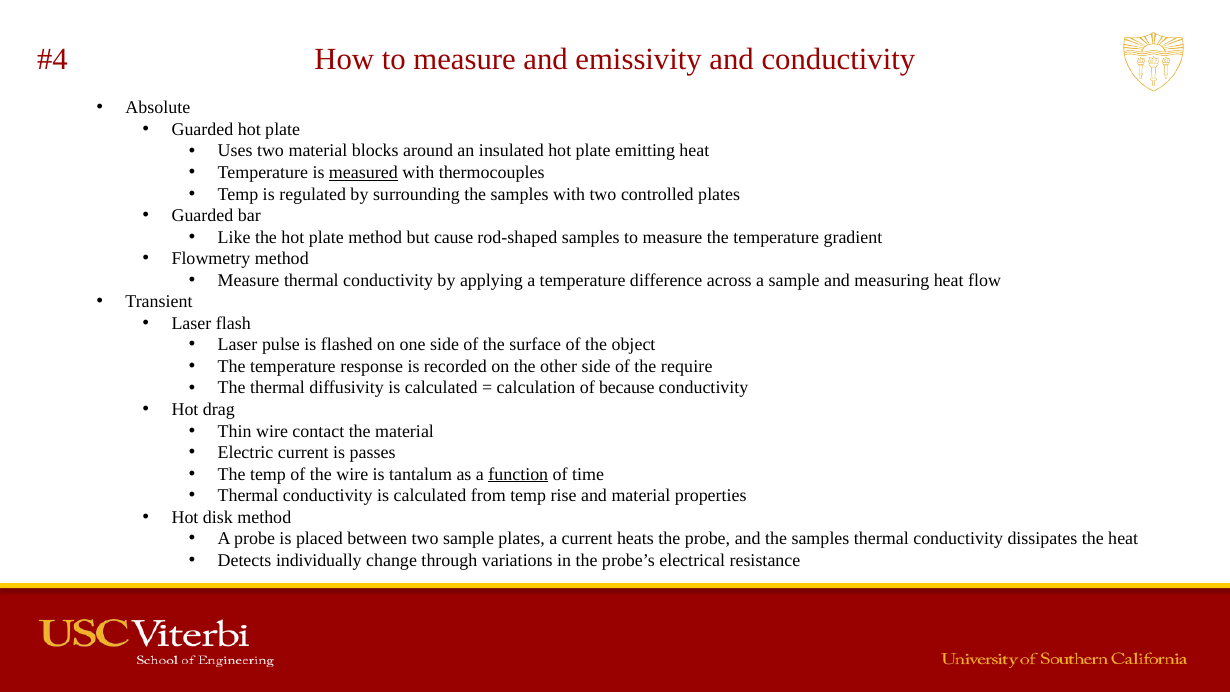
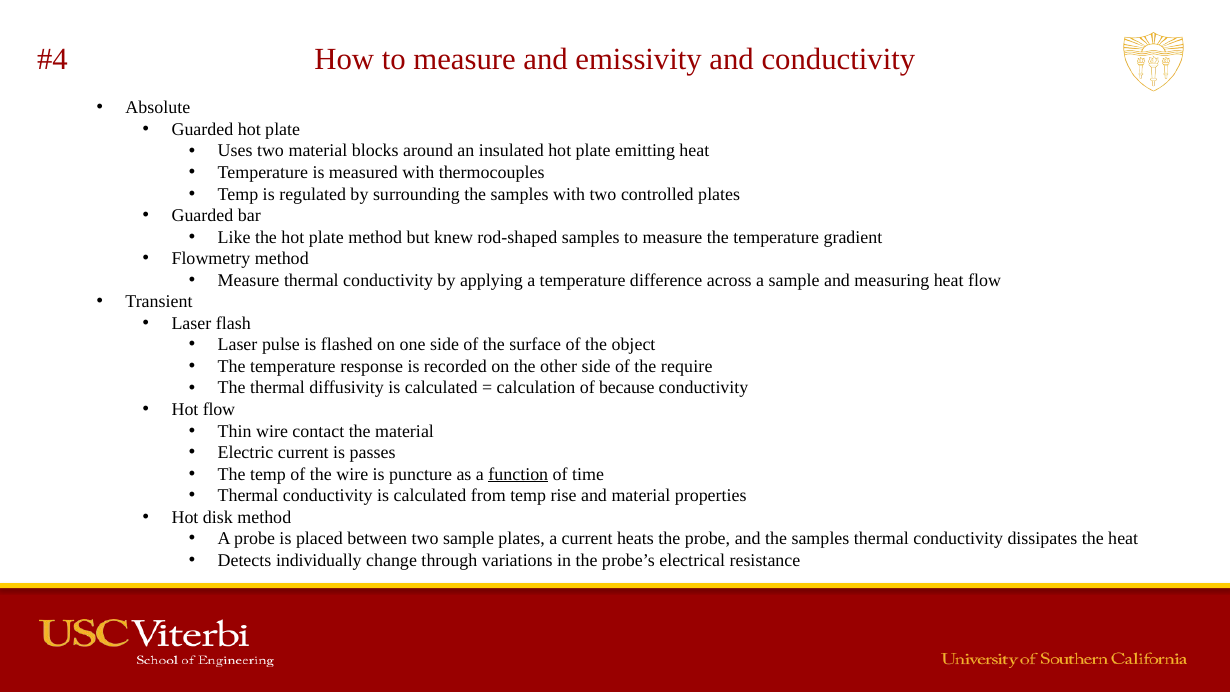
measured underline: present -> none
cause: cause -> knew
Hot drag: drag -> flow
tantalum: tantalum -> puncture
